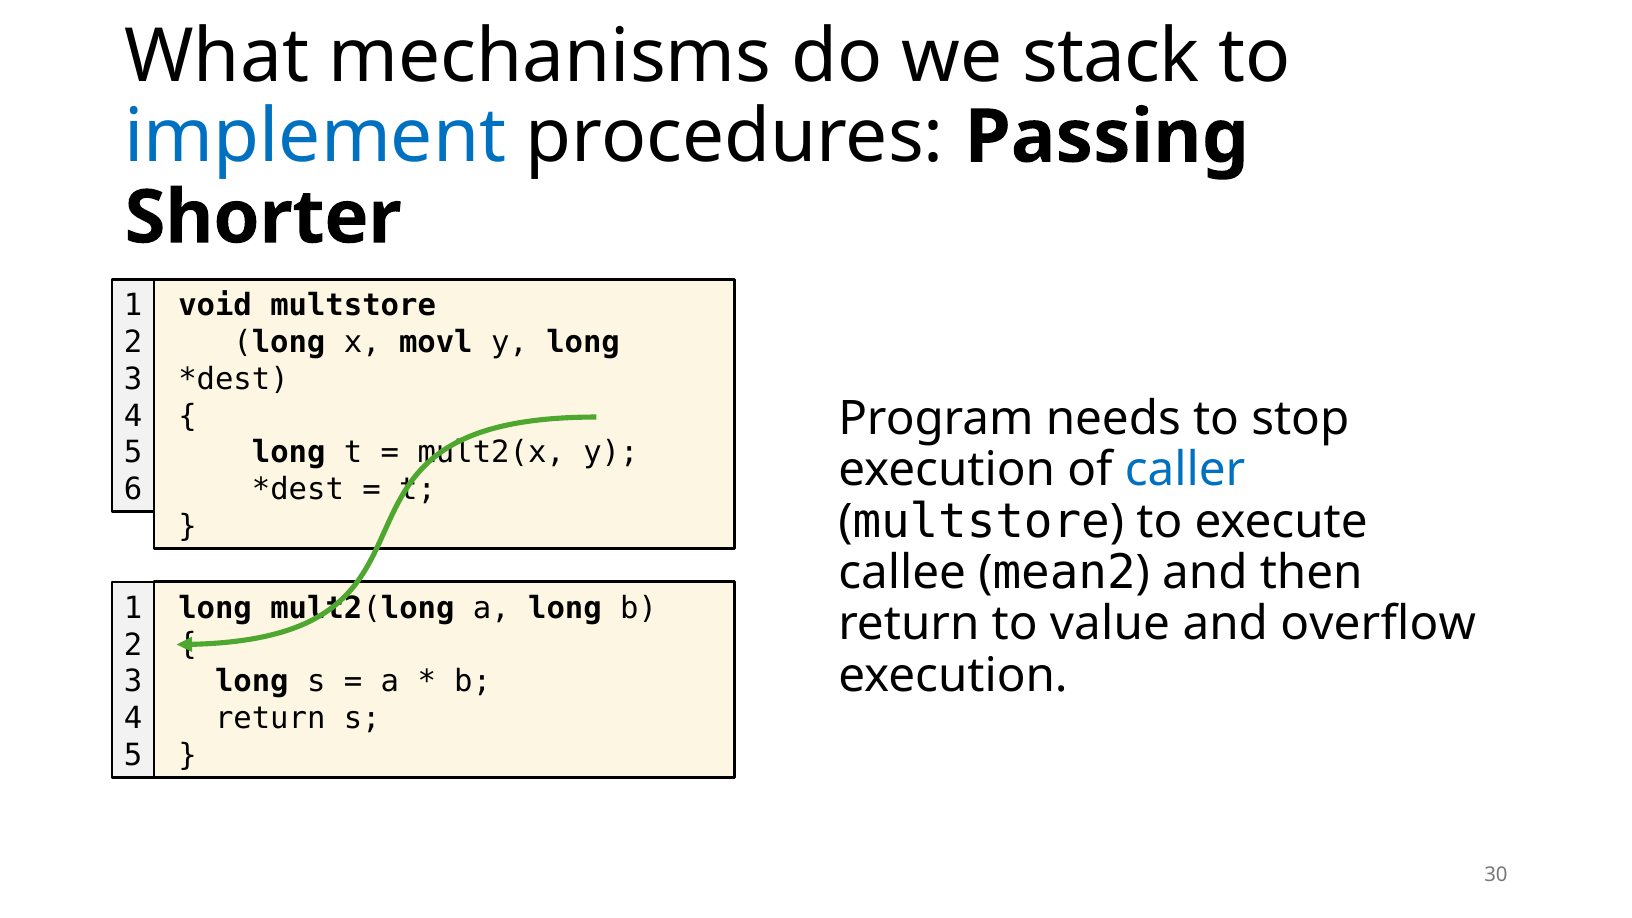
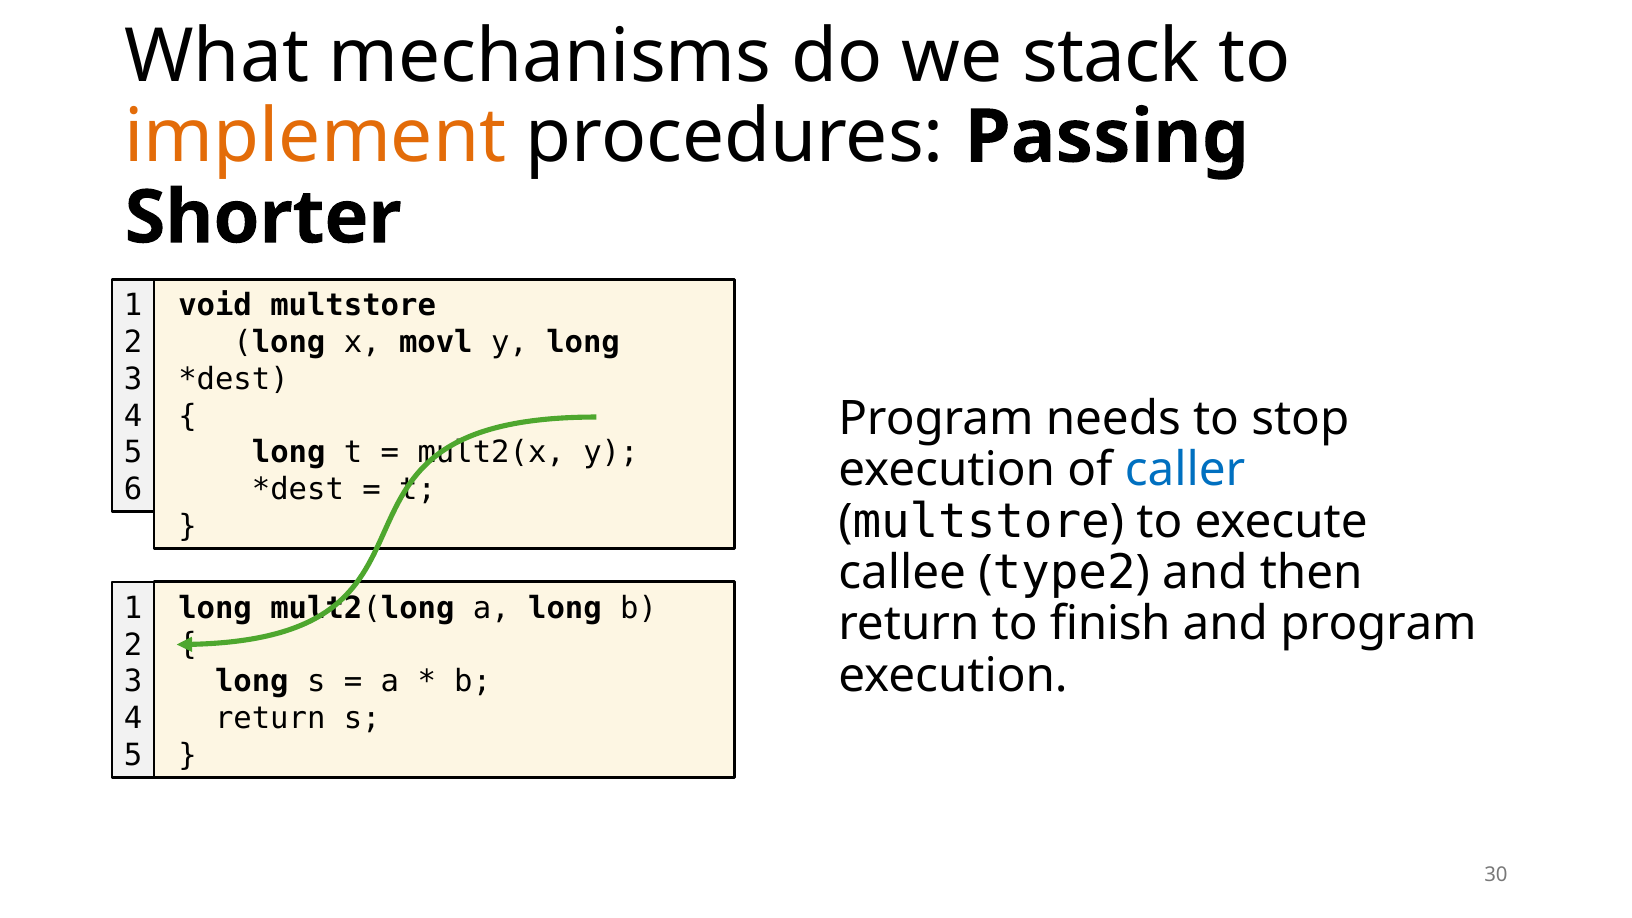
implement colour: blue -> orange
mean2: mean2 -> type2
value: value -> finish
and overflow: overflow -> program
